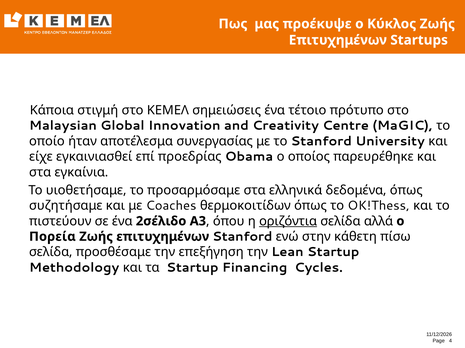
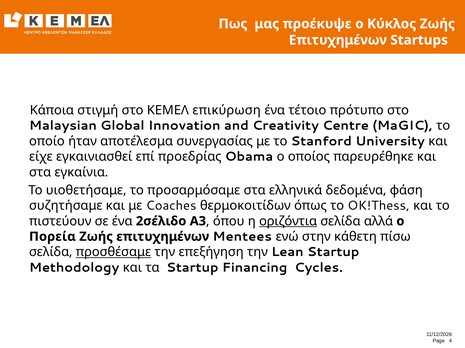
σημειώσεις: σημειώσεις -> επικύρωση
δεδομένα όπως: όπως -> φάση
επιτυχημένων Stanford: Stanford -> Mentees
προσθέσαμε underline: none -> present
